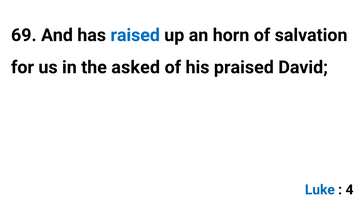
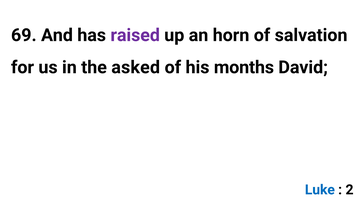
raised colour: blue -> purple
praised: praised -> months
4: 4 -> 2
